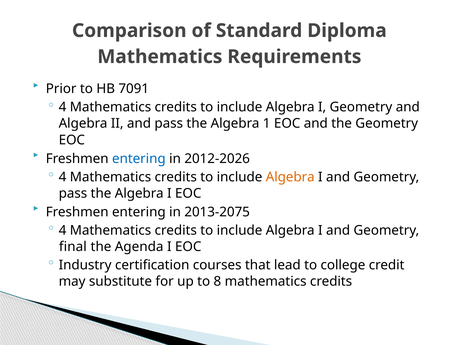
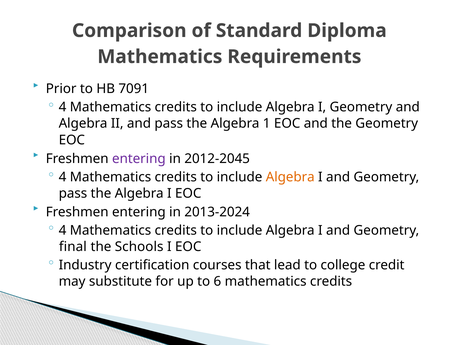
entering at (139, 158) colour: blue -> purple
2012-2026: 2012-2026 -> 2012-2045
2013-2075: 2013-2075 -> 2013-2024
Agenda: Agenda -> Schools
8: 8 -> 6
